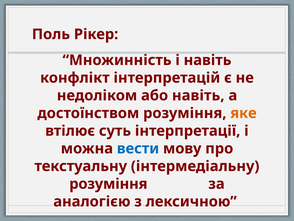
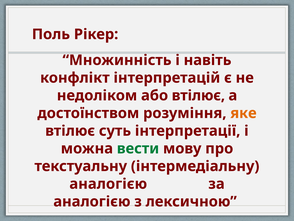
або навіть: навіть -> втілює
вести colour: blue -> green
розуміння at (108, 183): розуміння -> аналогією
